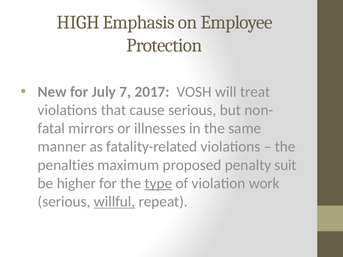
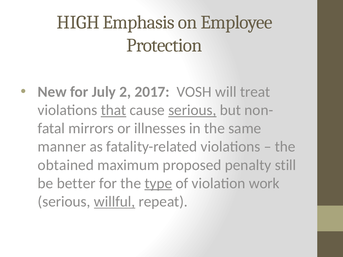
7: 7 -> 2
that underline: none -> present
serious at (192, 110) underline: none -> present
penalties: penalties -> obtained
suit: suit -> still
higher: higher -> better
